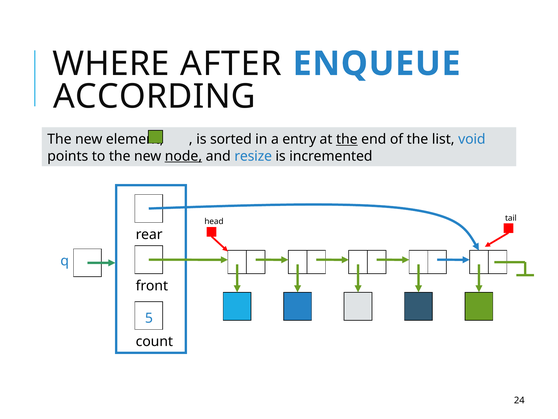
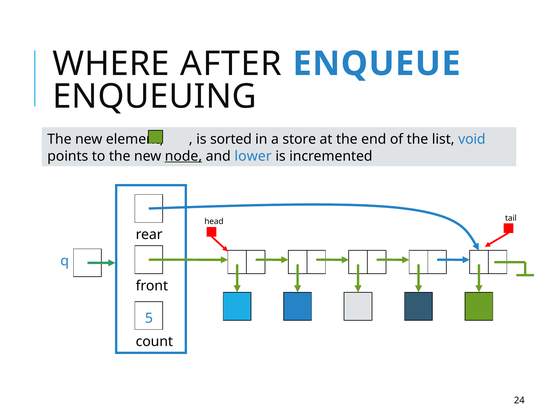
ACCORDING: ACCORDING -> ENQUEUING
entry: entry -> store
the at (347, 139) underline: present -> none
resize: resize -> lower
